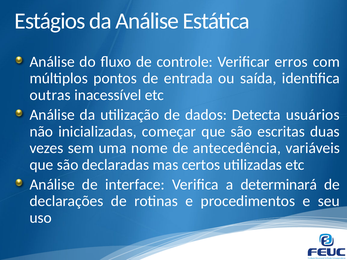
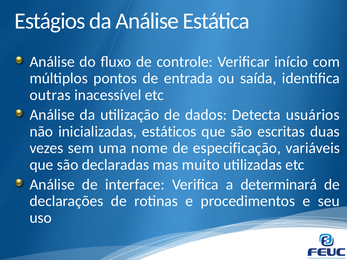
erros: erros -> início
começar: começar -> estáticos
antecedência: antecedência -> especificação
certos: certos -> muito
